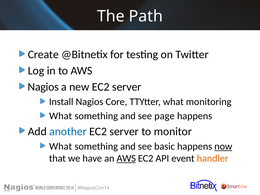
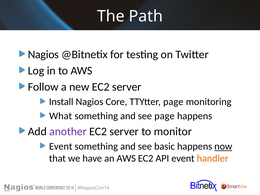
Create at (43, 55): Create -> Nagios
Nagios at (43, 87): Nagios -> Follow
TTYtter what: what -> page
another colour: blue -> purple
What at (61, 146): What -> Event
AWS at (126, 158) underline: present -> none
